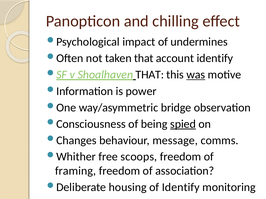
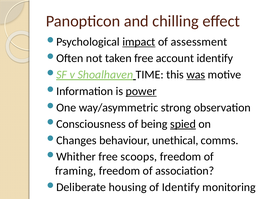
impact underline: none -> present
undermines: undermines -> assessment
taken that: that -> free
THAT at (150, 75): THAT -> TIME
power underline: none -> present
bridge: bridge -> strong
message: message -> unethical
